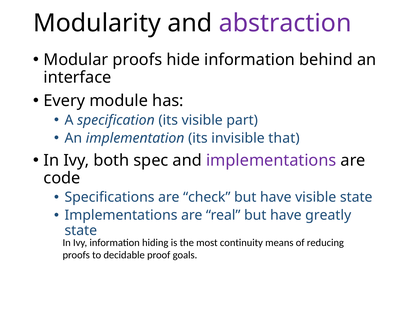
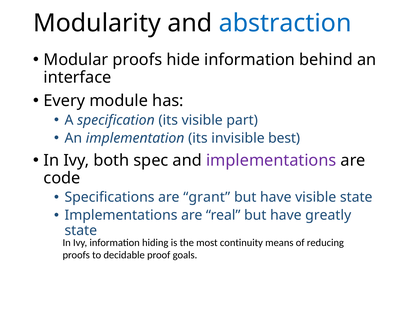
abstraction colour: purple -> blue
that: that -> best
check: check -> grant
